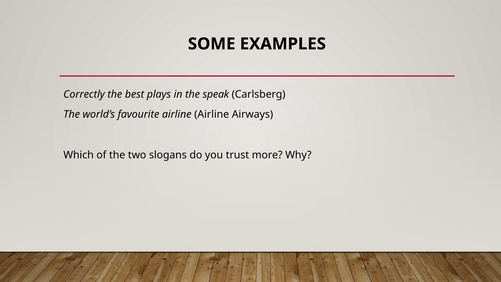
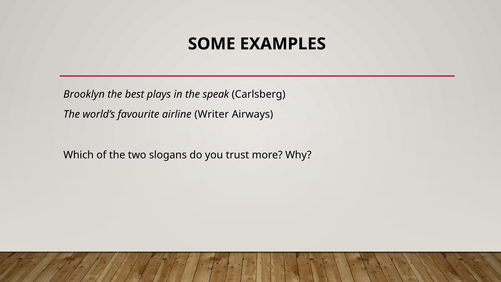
Correctly: Correctly -> Brooklyn
airline Airline: Airline -> Writer
